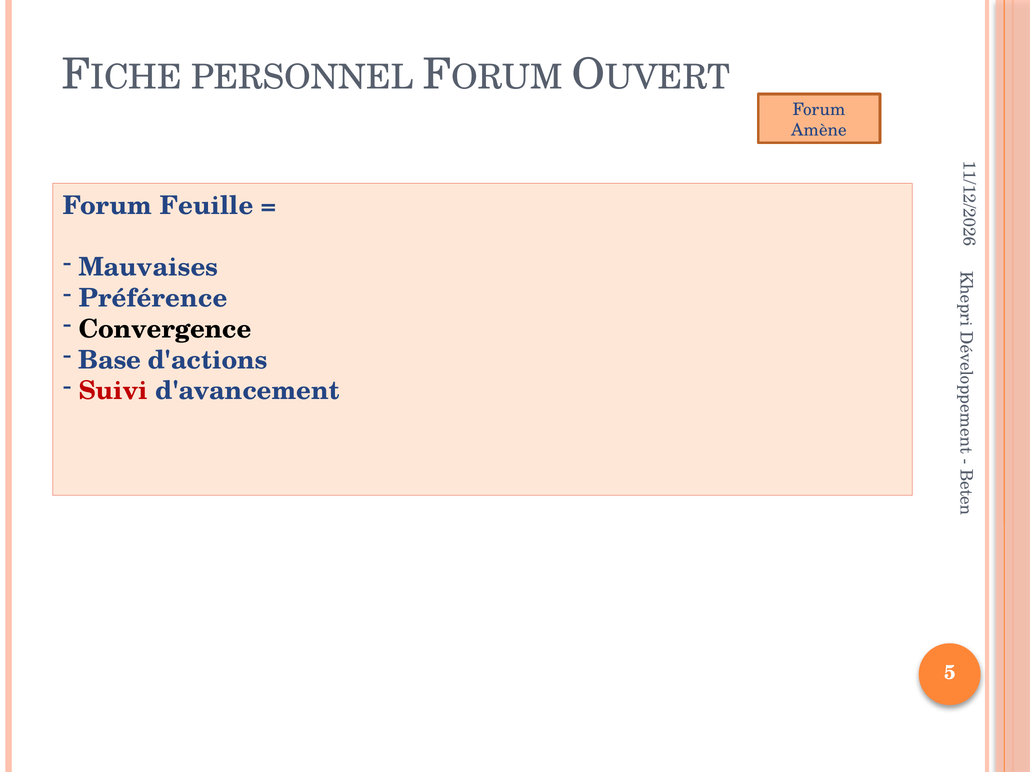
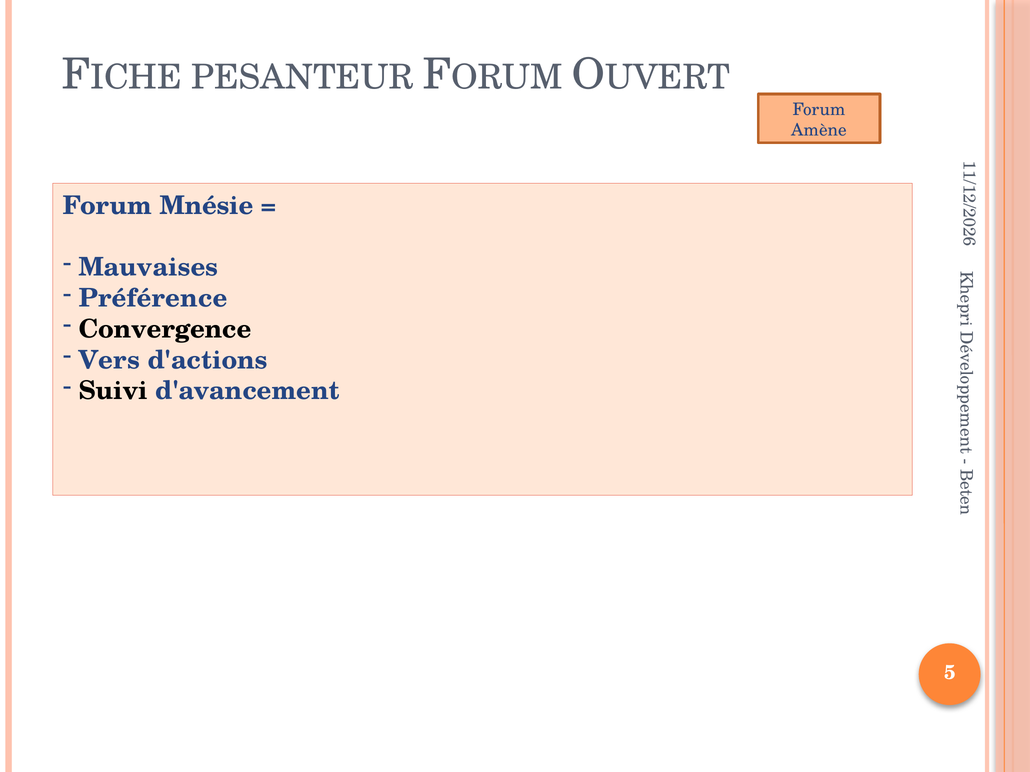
PERSONNEL: PERSONNEL -> PESANTEUR
Feuille: Feuille -> Mnésie
Base: Base -> Vers
Suivi colour: red -> black
